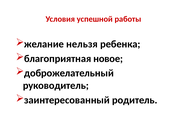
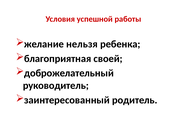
новое: новое -> своей
